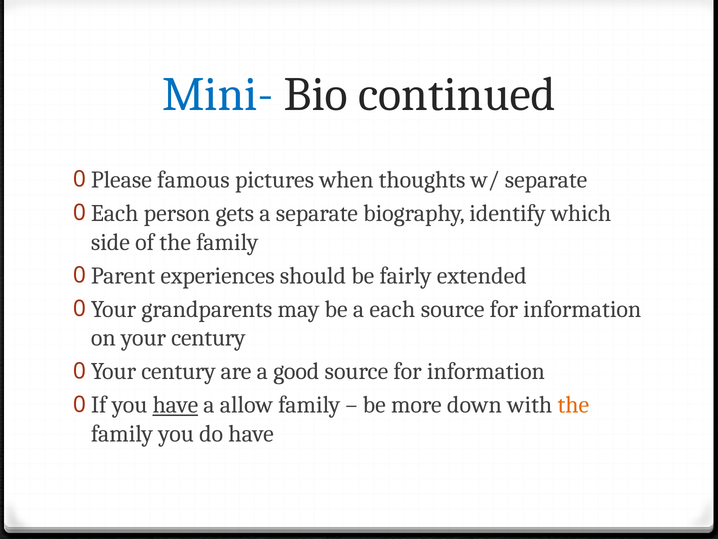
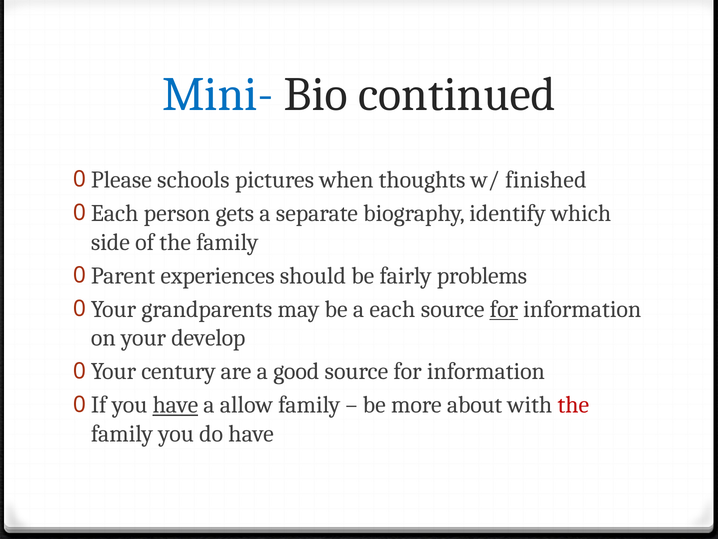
famous: famous -> schools
w/ separate: separate -> finished
extended: extended -> problems
for at (504, 309) underline: none -> present
on your century: century -> develop
down: down -> about
the at (573, 405) colour: orange -> red
